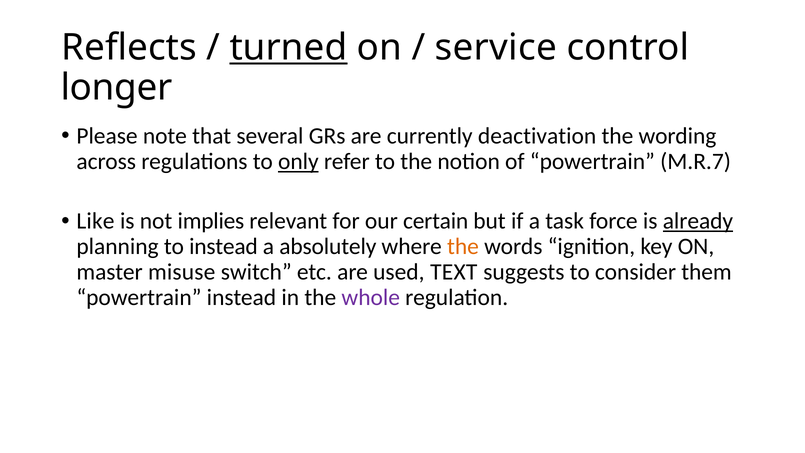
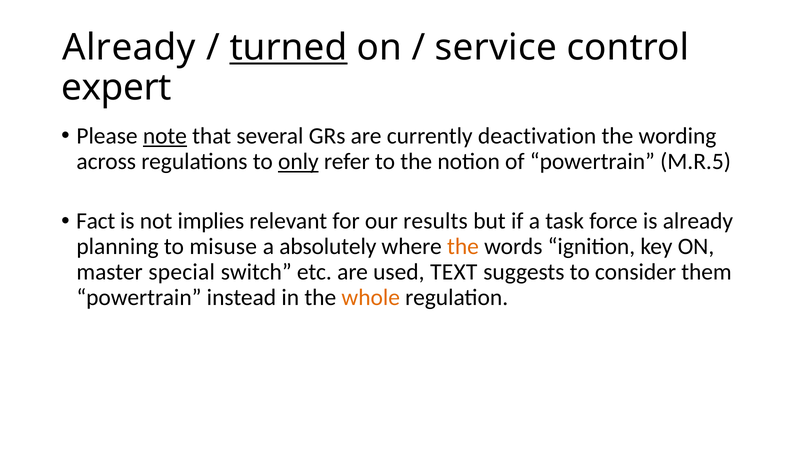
Reflects at (129, 48): Reflects -> Already
longer: longer -> expert
note underline: none -> present
M.R.7: M.R.7 -> M.R.5
Like: Like -> Fact
certain: certain -> results
already at (698, 221) underline: present -> none
to instead: instead -> misuse
misuse: misuse -> special
whole colour: purple -> orange
